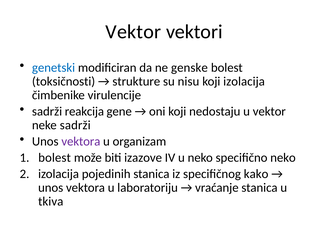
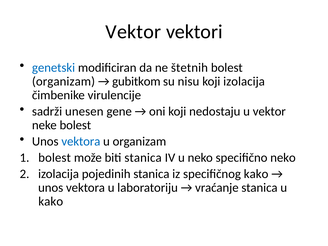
genske: genske -> štetnih
toksičnosti at (64, 81): toksičnosti -> organizam
strukture: strukture -> gubitkom
reakcija: reakcija -> unesen
neke sadrži: sadrži -> bolest
vektora at (81, 141) colour: purple -> blue
biti izazove: izazove -> stanica
tkiva at (51, 201): tkiva -> kako
